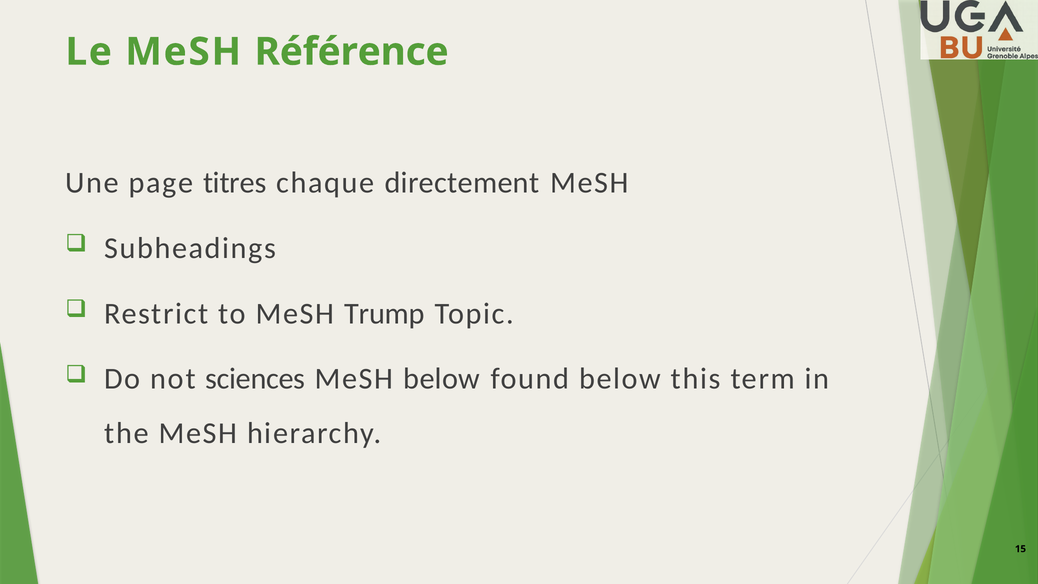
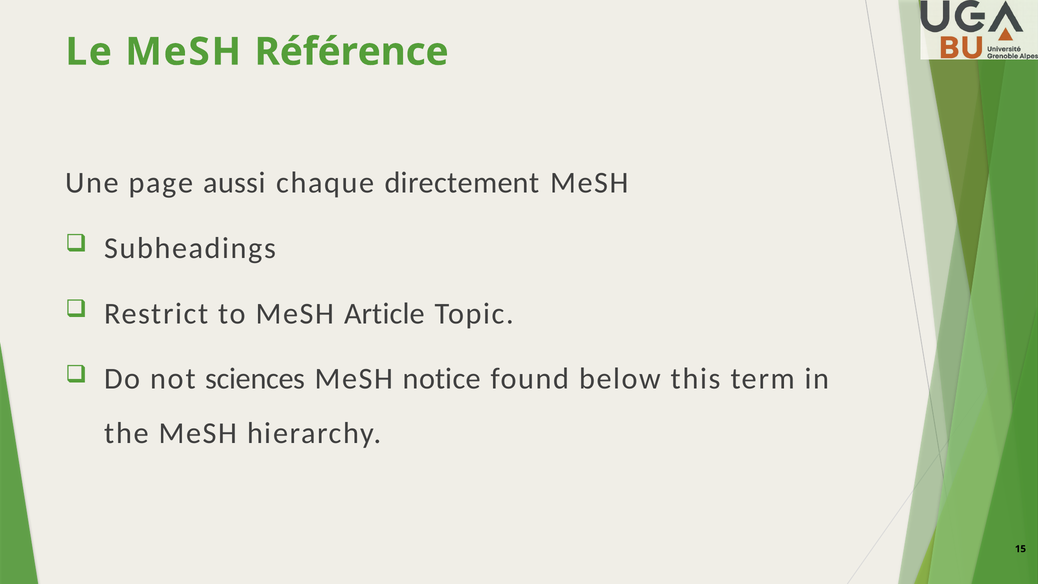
titres: titres -> aussi
Trump: Trump -> Article
MeSH below: below -> notice
